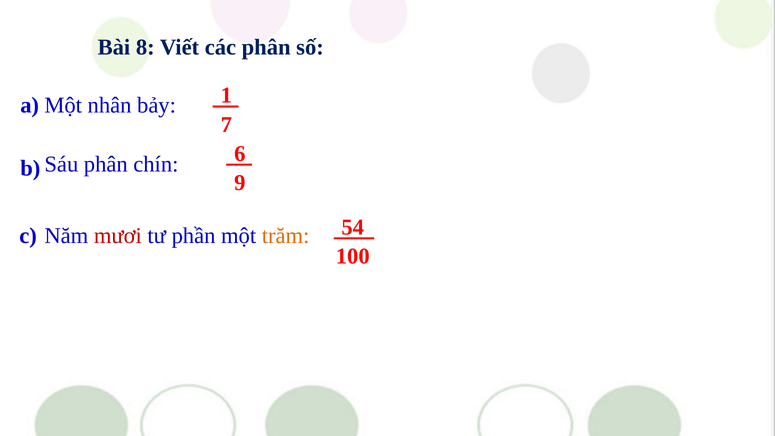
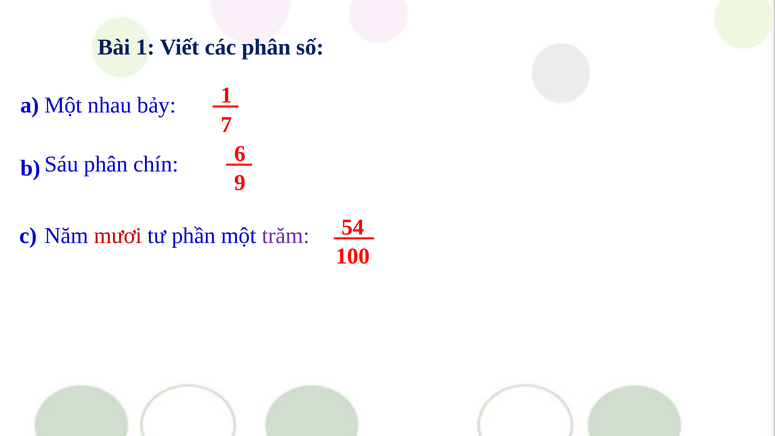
Bài 8: 8 -> 1
nhân: nhân -> nhau
trăm colour: orange -> purple
